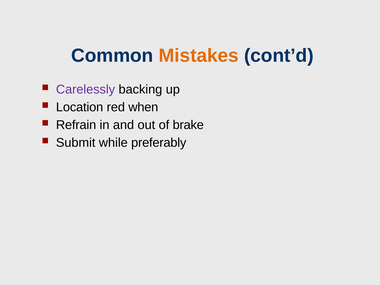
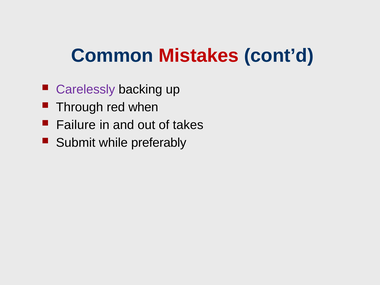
Mistakes colour: orange -> red
Location: Location -> Through
Refrain: Refrain -> Failure
brake: brake -> takes
